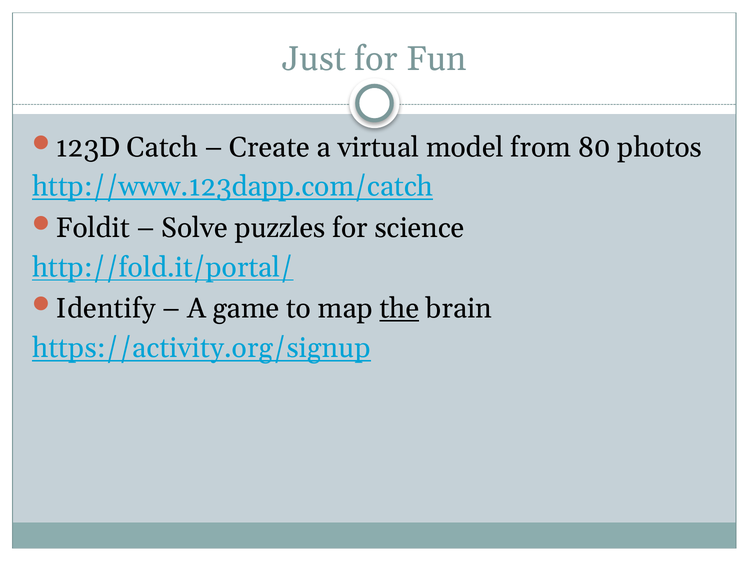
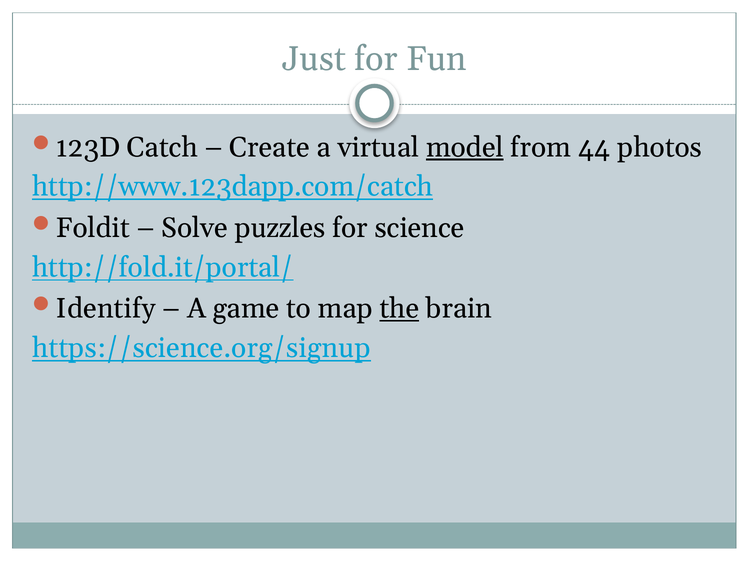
model underline: none -> present
80: 80 -> 44
https://activity.org/signup: https://activity.org/signup -> https://science.org/signup
